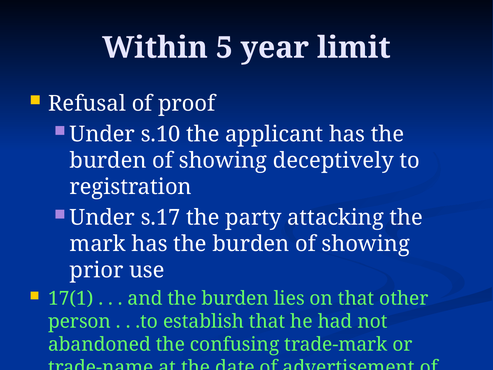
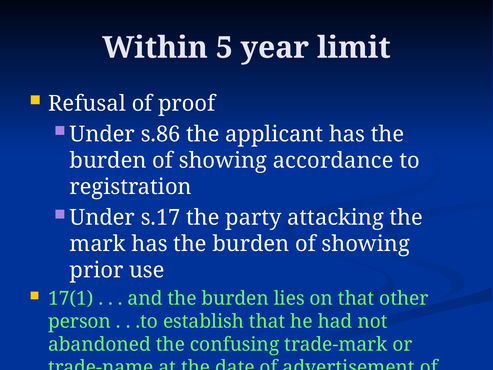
s.10: s.10 -> s.86
deceptively: deceptively -> accordance
